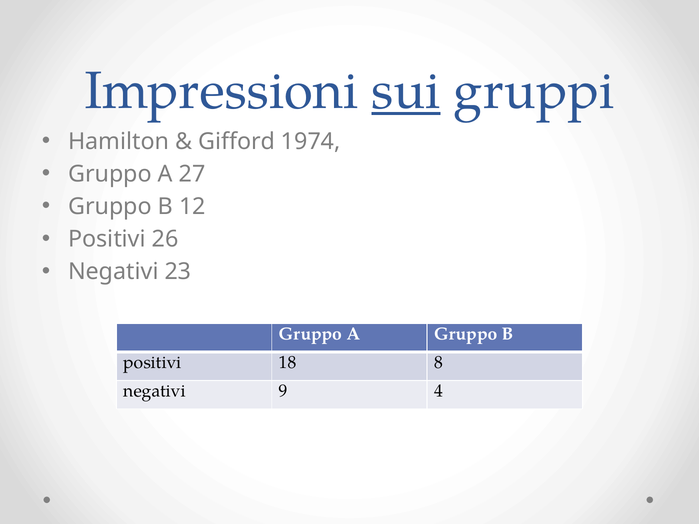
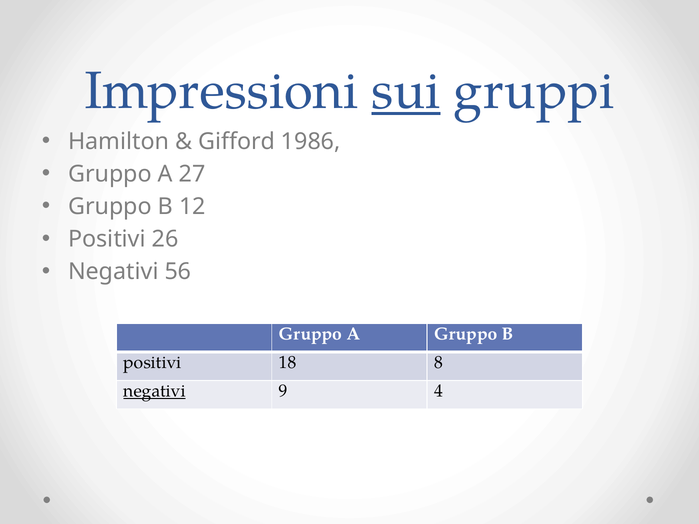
1974: 1974 -> 1986
23: 23 -> 56
negativi at (155, 391) underline: none -> present
